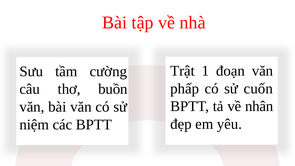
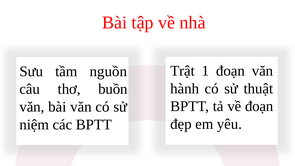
cường: cường -> nguồn
phấp: phấp -> hành
cuốn: cuốn -> thuật
về nhân: nhân -> đoạn
